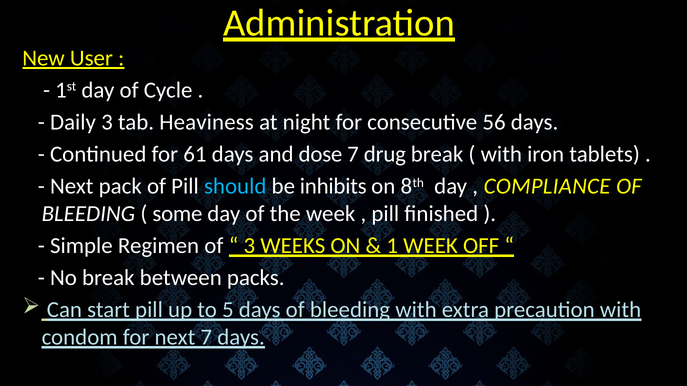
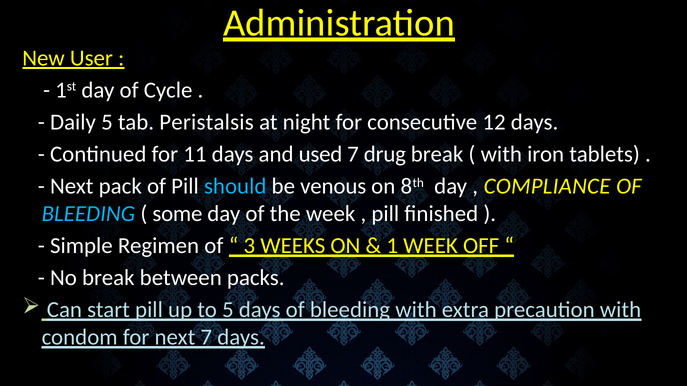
Daily 3: 3 -> 5
Heaviness: Heaviness -> Peristalsis
56: 56 -> 12
61: 61 -> 11
dose: dose -> used
inhibits: inhibits -> venous
BLEEDING at (88, 214) colour: white -> light blue
